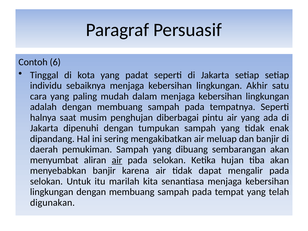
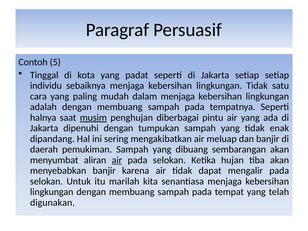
6: 6 -> 5
lingkungan Akhir: Akhir -> Tidak
musim underline: none -> present
